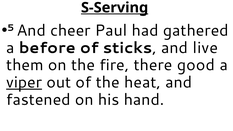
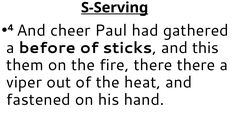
5: 5 -> 4
live: live -> this
there good: good -> there
viper underline: present -> none
